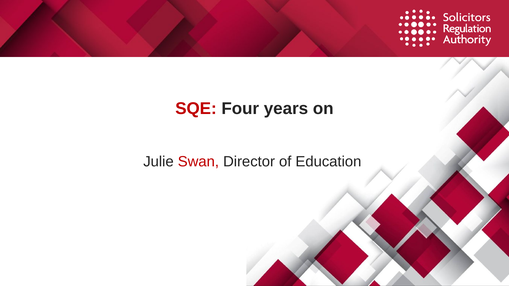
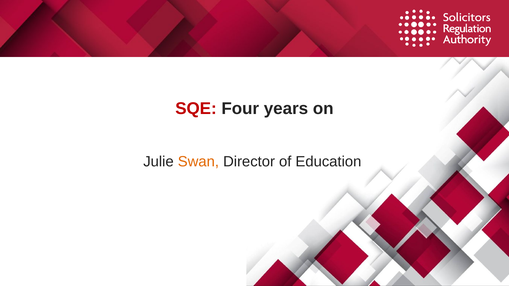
Swan colour: red -> orange
